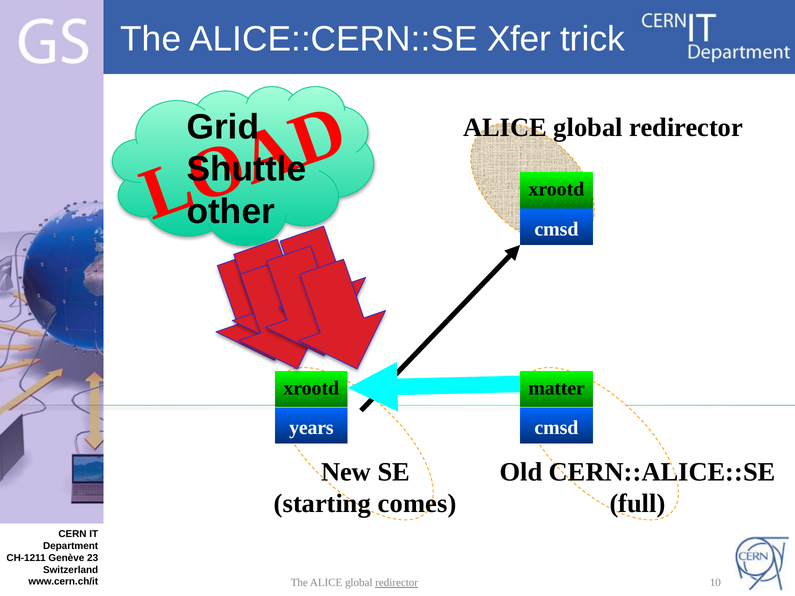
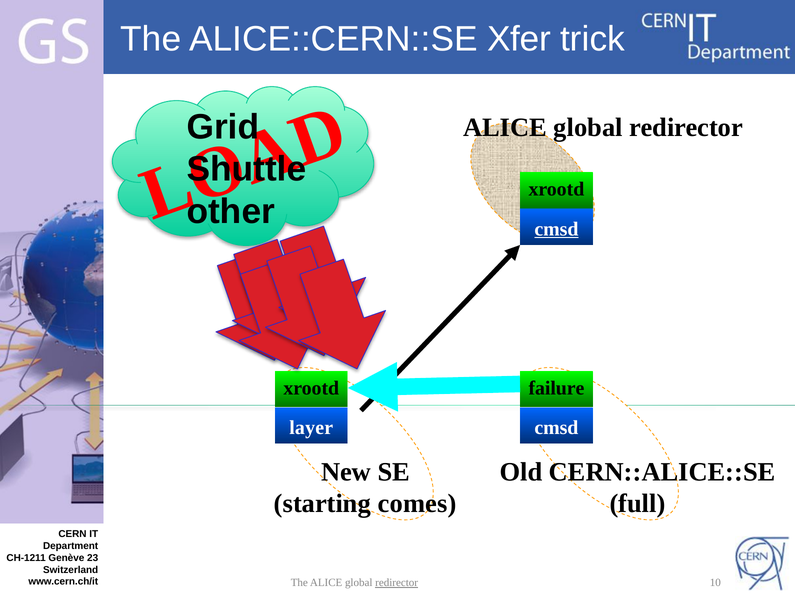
cmsd at (556, 229) underline: none -> present
matter: matter -> failure
years: years -> layer
